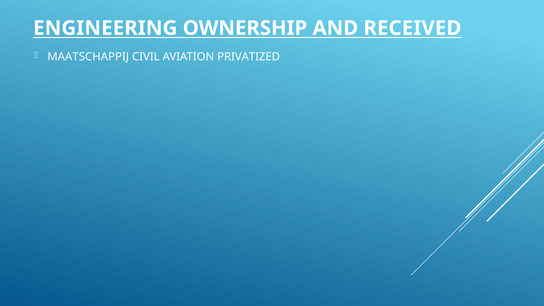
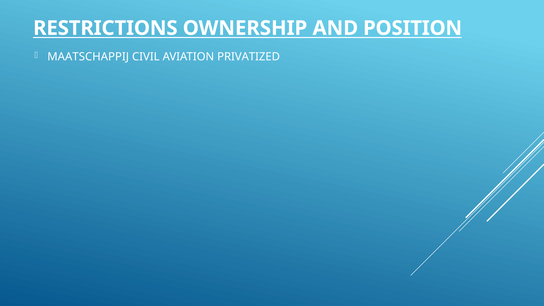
ENGINEERING: ENGINEERING -> RESTRICTIONS
RECEIVED: RECEIVED -> POSITION
